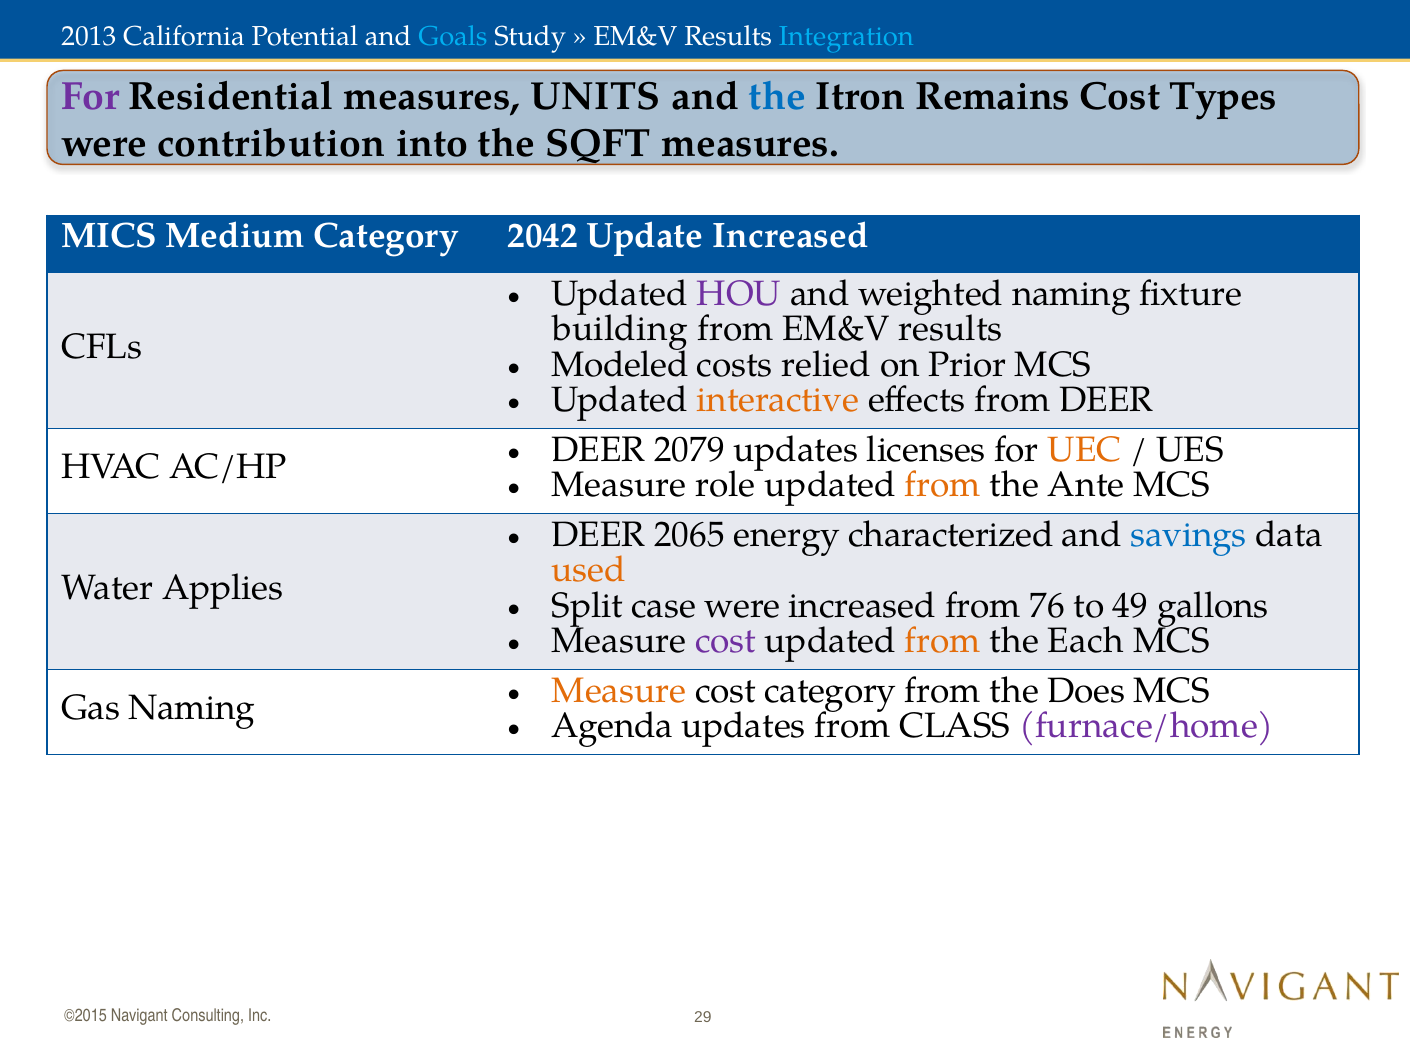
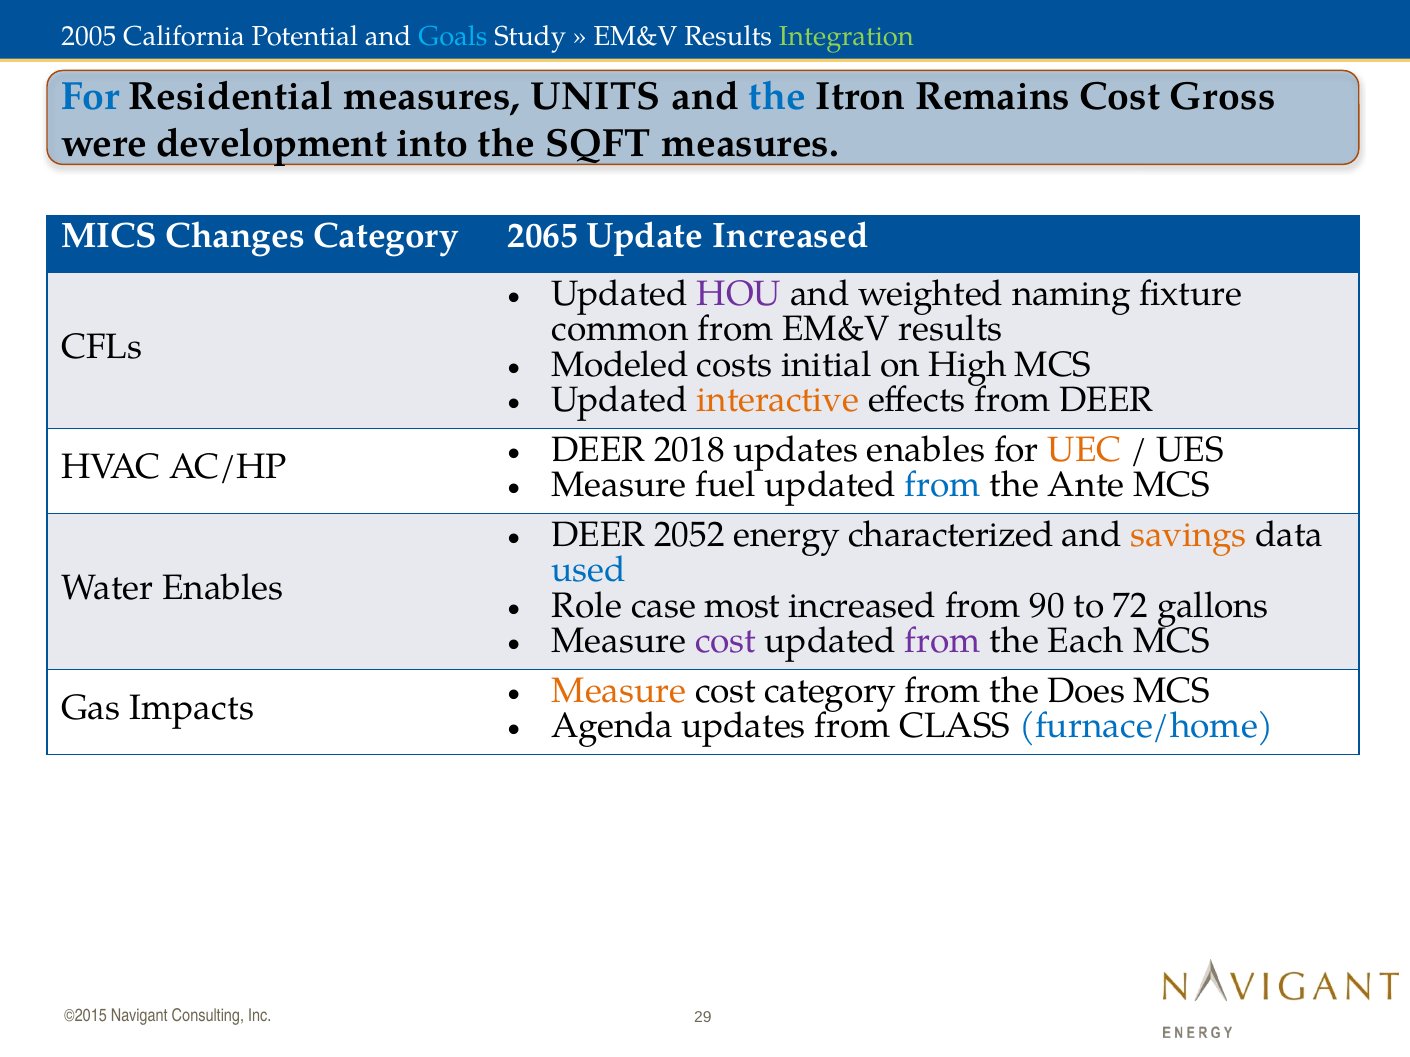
2013: 2013 -> 2005
Integration colour: light blue -> light green
For at (90, 97) colour: purple -> blue
Types: Types -> Gross
contribution: contribution -> development
Medium: Medium -> Changes
2042: 2042 -> 2065
building: building -> common
relied: relied -> initial
Prior: Prior -> High
2079: 2079 -> 2018
updates licenses: licenses -> enables
role: role -> fuel
from at (943, 485) colour: orange -> blue
2065: 2065 -> 2052
savings colour: blue -> orange
used colour: orange -> blue
Water Applies: Applies -> Enables
Split: Split -> Role
case were: were -> most
76: 76 -> 90
49: 49 -> 72
from at (943, 641) colour: orange -> purple
Gas Naming: Naming -> Impacts
furnace/home colour: purple -> blue
